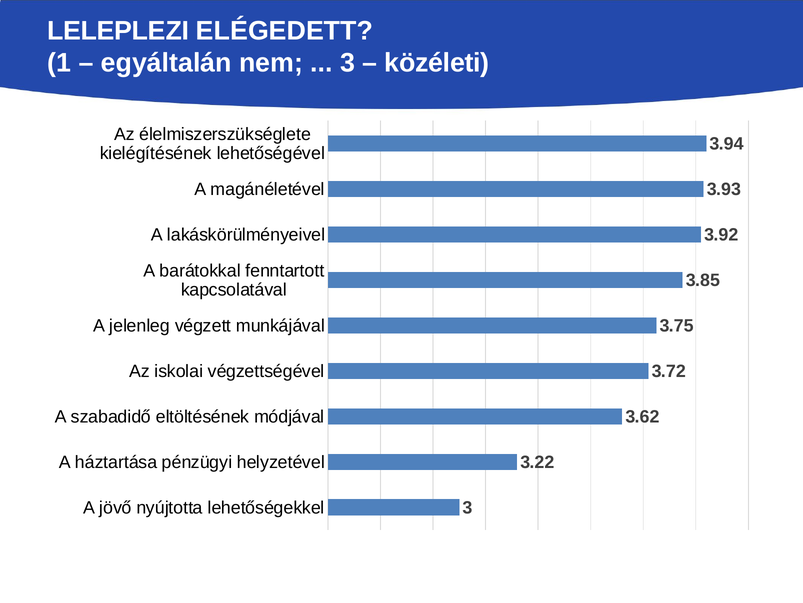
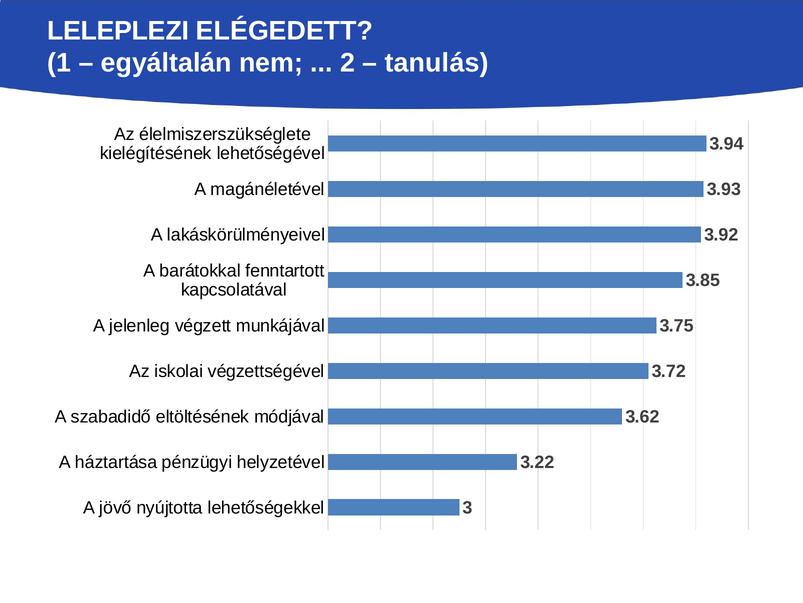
3 at (348, 63): 3 -> 2
közéleti: közéleti -> tanulás
